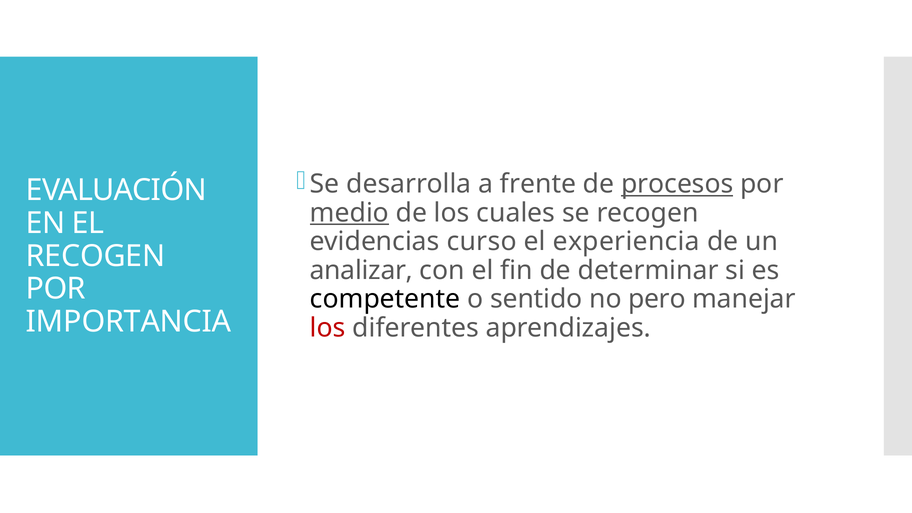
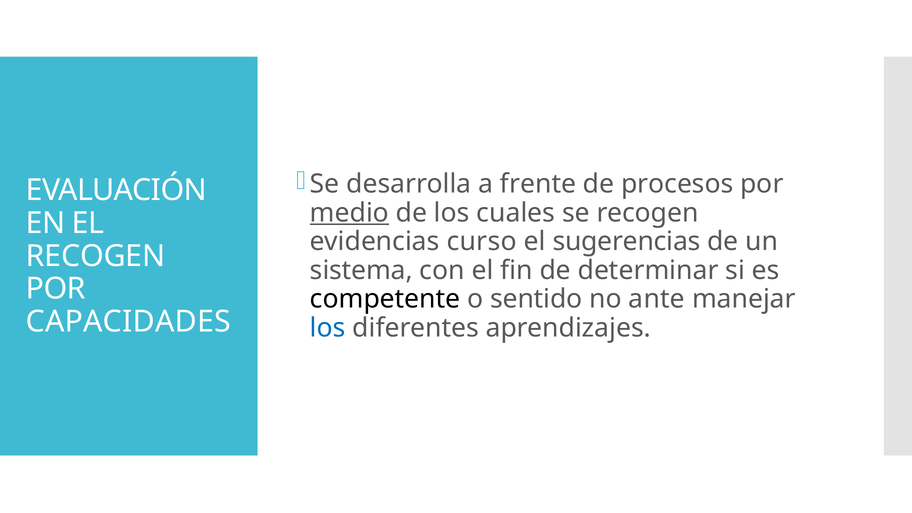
procesos underline: present -> none
experiencia: experiencia -> sugerencias
analizar: analizar -> sistema
pero: pero -> ante
IMPORTANCIA: IMPORTANCIA -> CAPACIDADES
los at (328, 328) colour: red -> blue
